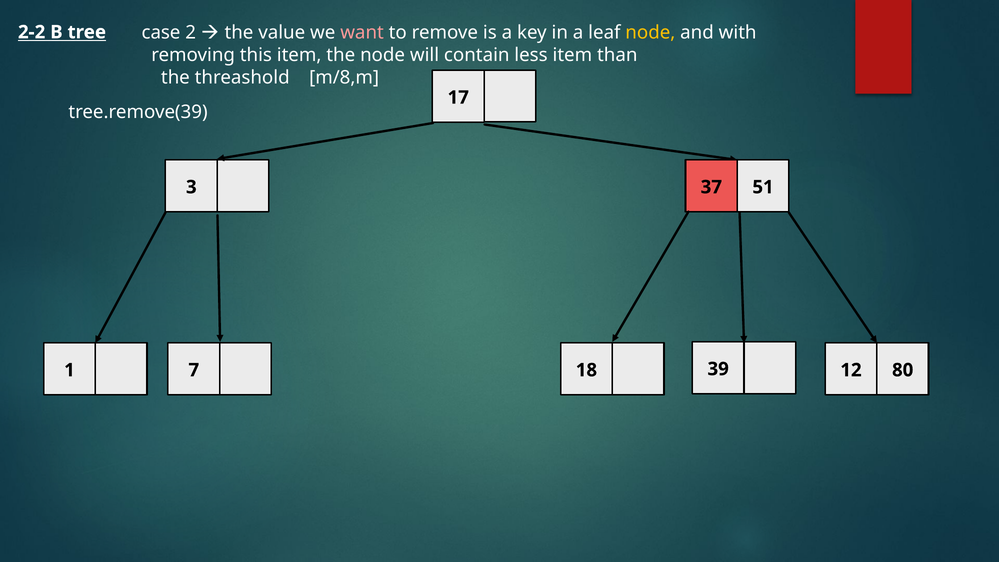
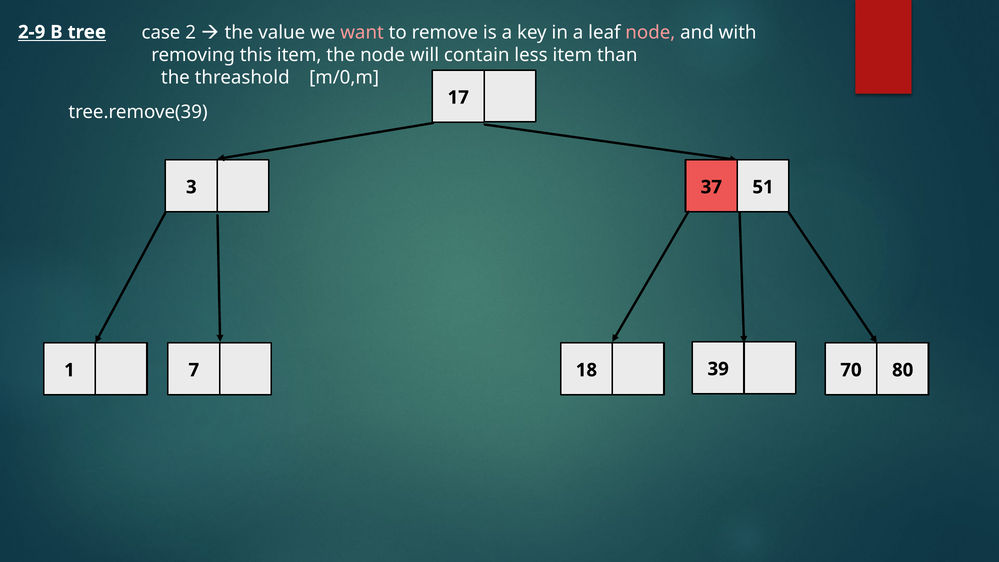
node at (650, 33) colour: yellow -> pink
2-2: 2-2 -> 2-9
m/8,m: m/8,m -> m/0,m
12: 12 -> 70
